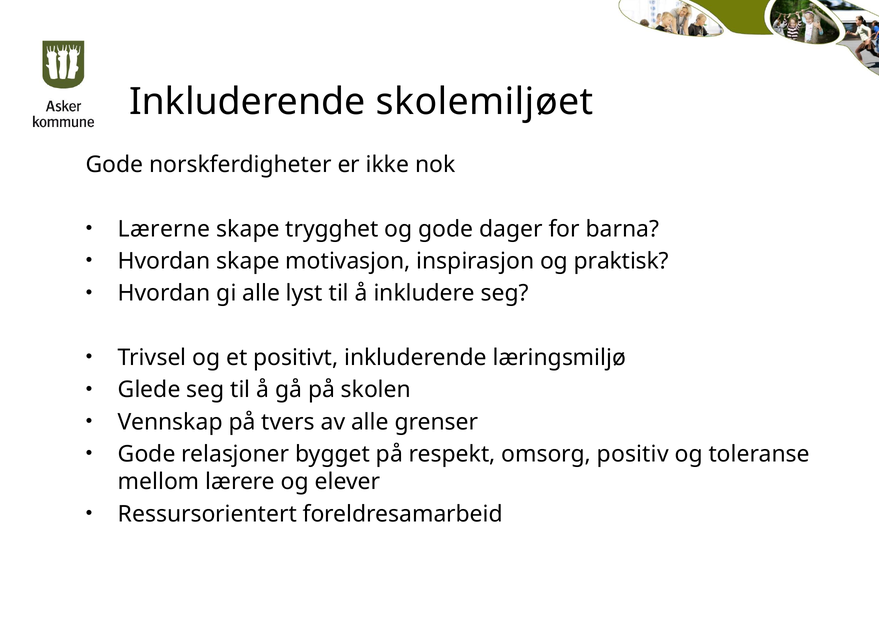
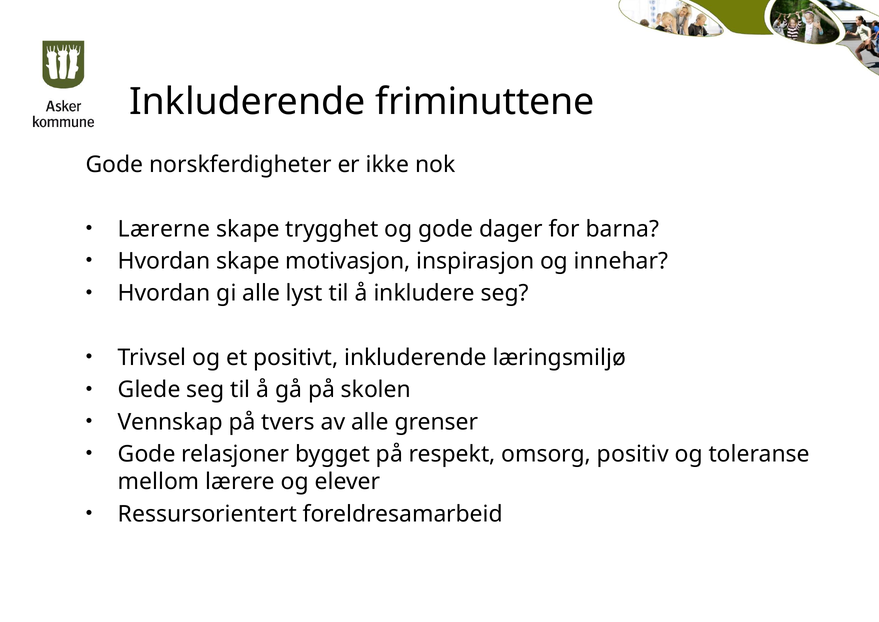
skolemiljøet: skolemiljøet -> friminuttene
praktisk: praktisk -> innehar
